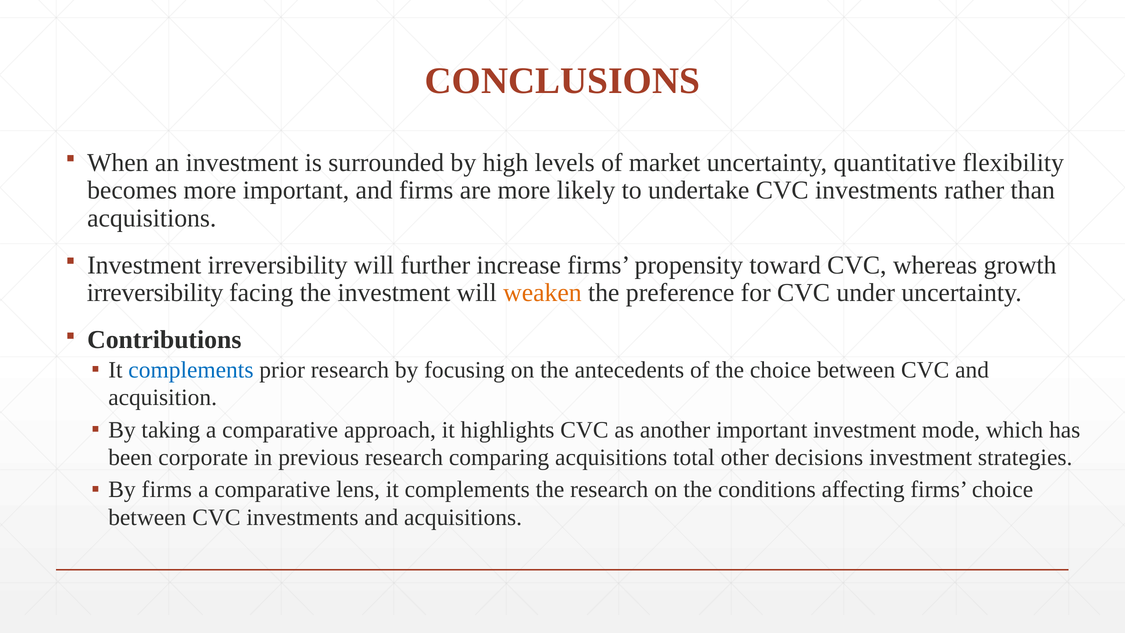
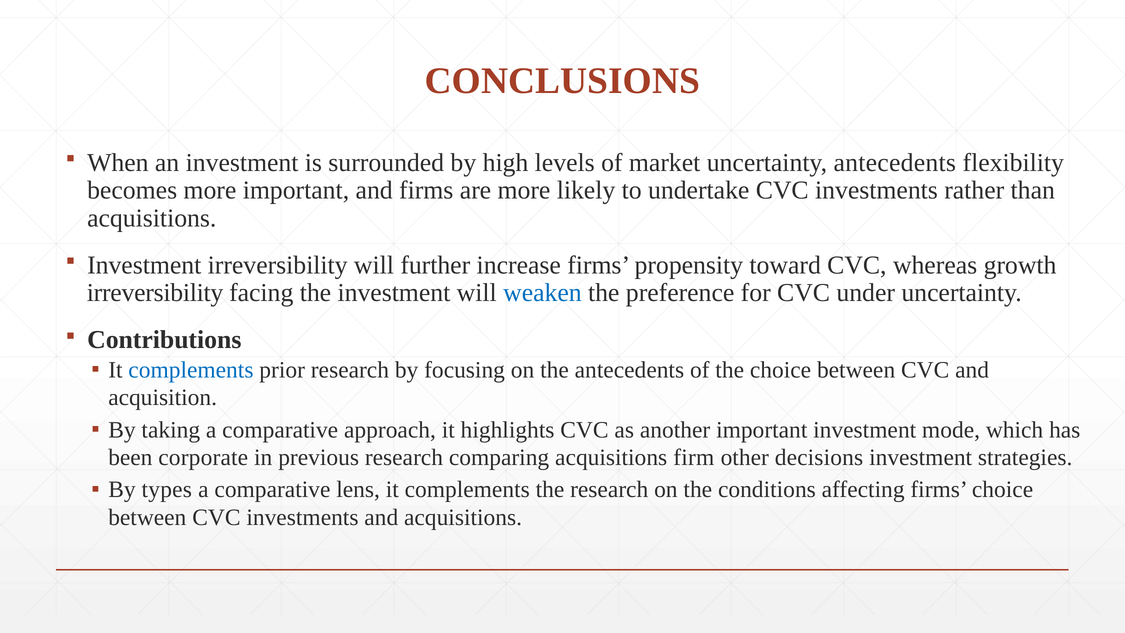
uncertainty quantitative: quantitative -> antecedents
weaken colour: orange -> blue
total: total -> firm
By firms: firms -> types
